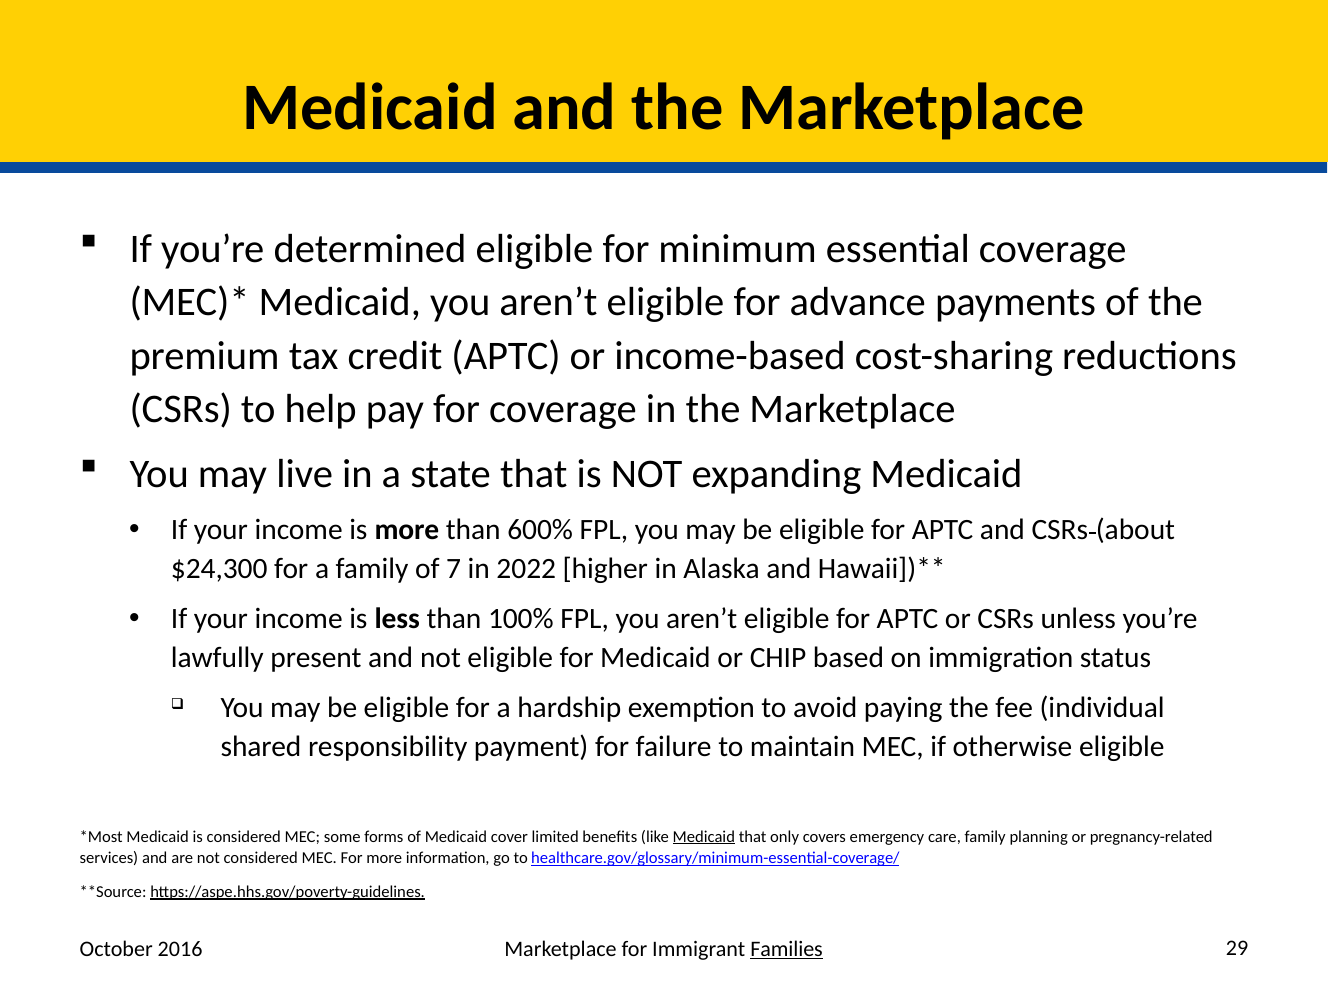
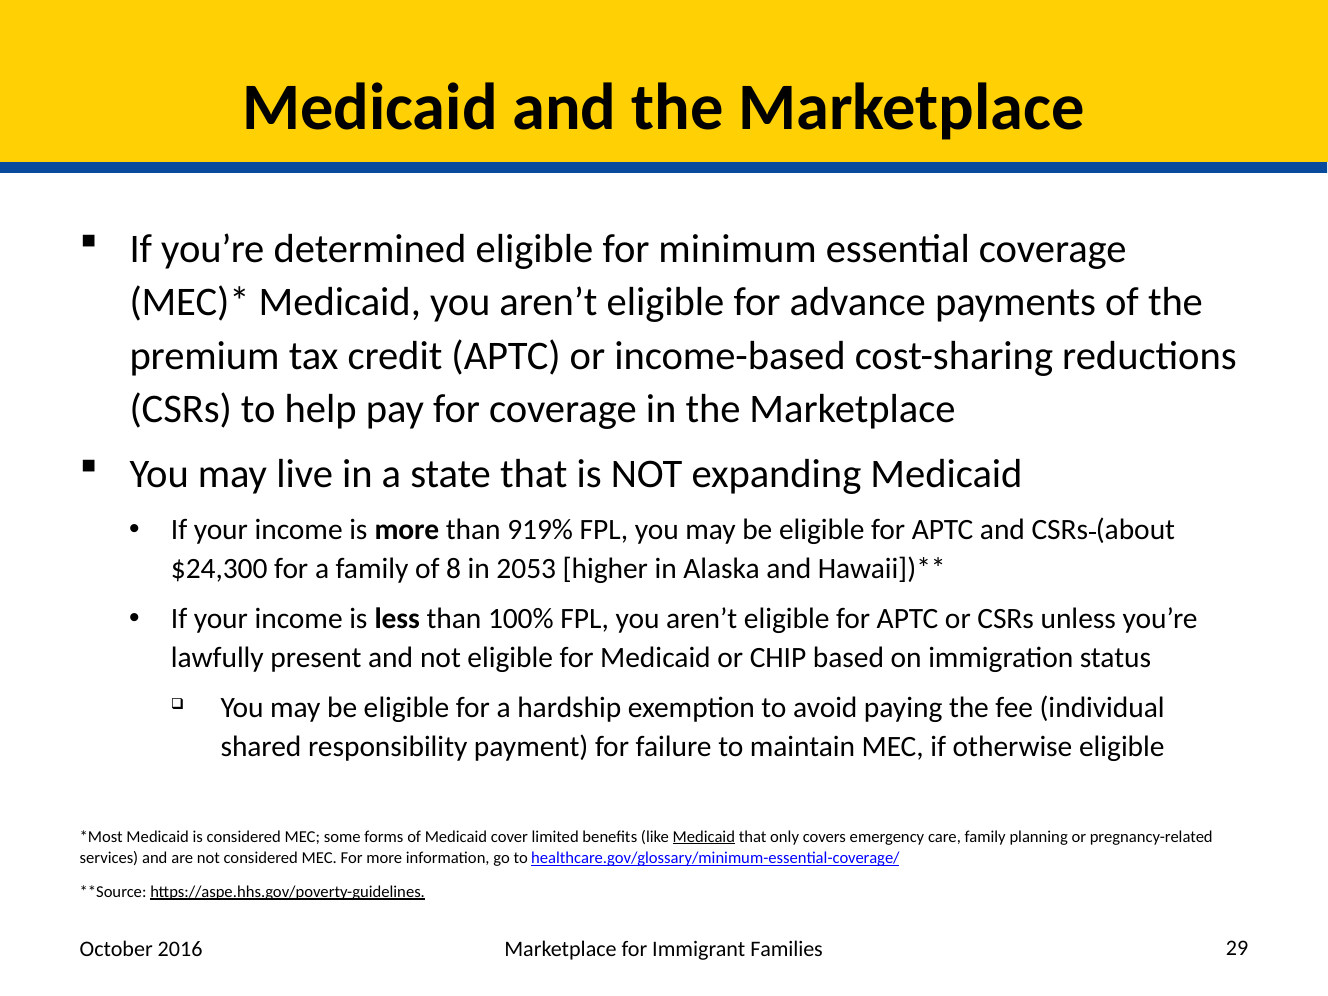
600%: 600% -> 919%
7: 7 -> 8
2022: 2022 -> 2053
Families underline: present -> none
